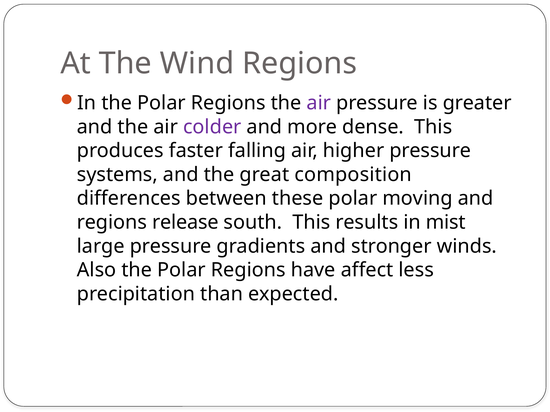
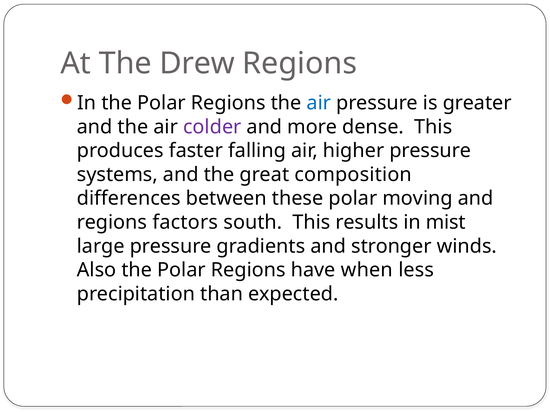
Wind: Wind -> Drew
air at (319, 103) colour: purple -> blue
release: release -> factors
affect: affect -> when
